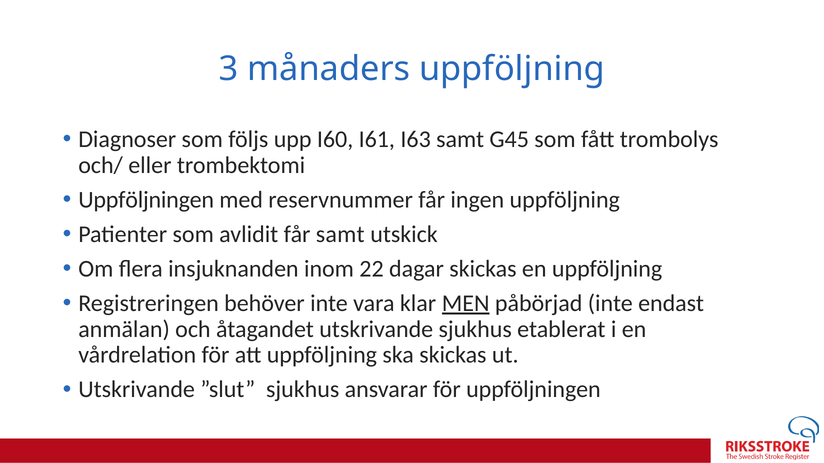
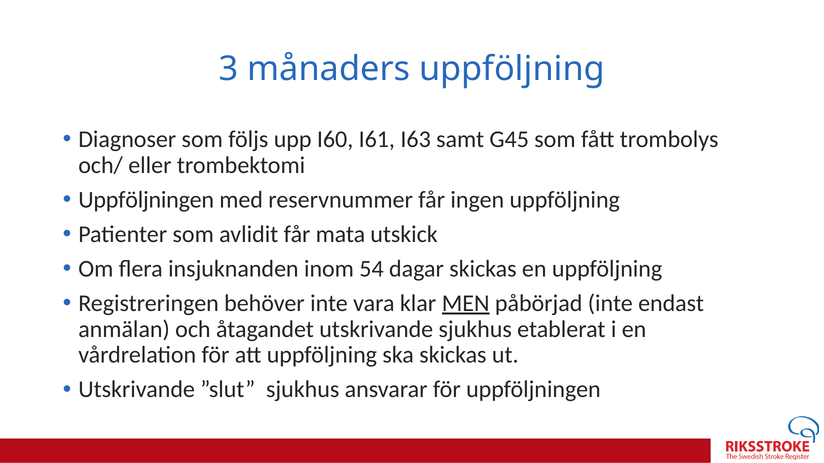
får samt: samt -> mata
22: 22 -> 54
